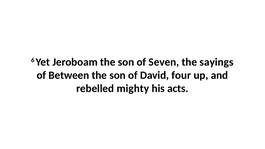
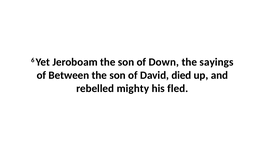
Seven: Seven -> Down
four: four -> died
acts: acts -> fled
